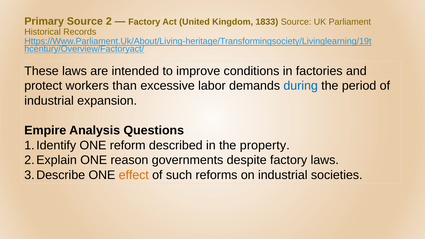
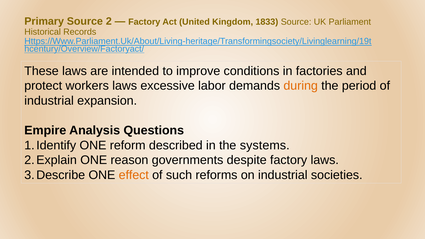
workers than: than -> laws
during colour: blue -> orange
property: property -> systems
